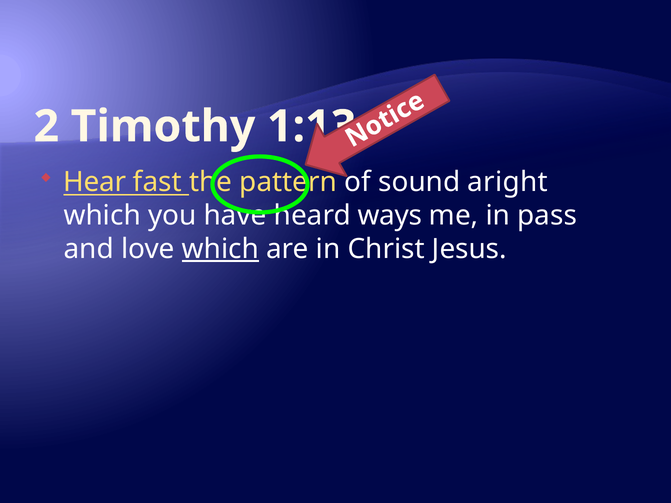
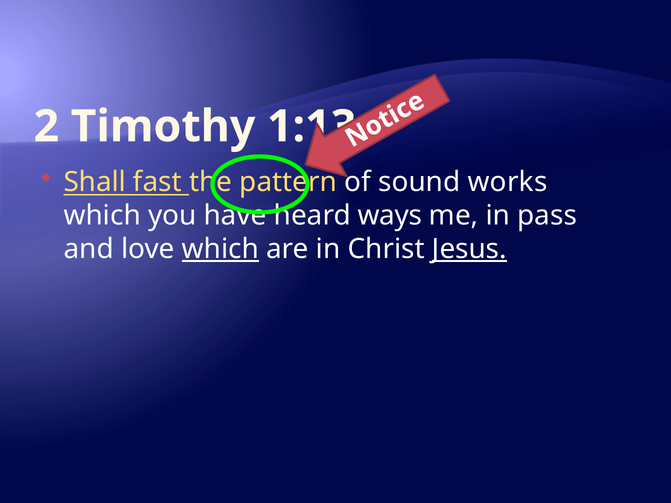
Hear: Hear -> Shall
aright: aright -> works
Jesus underline: none -> present
